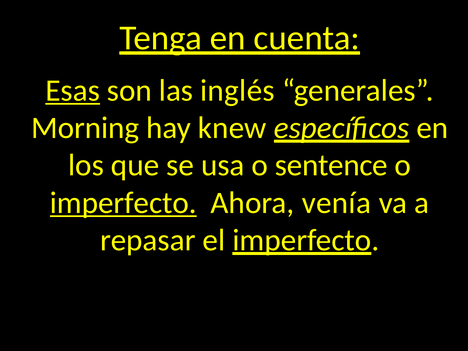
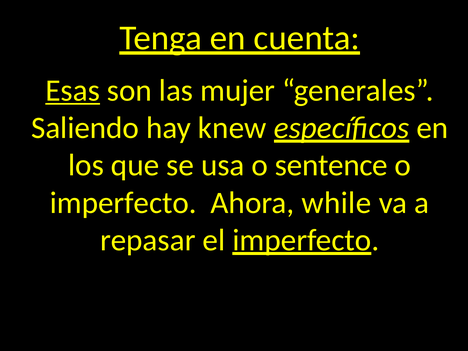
inglés: inglés -> mujer
Morning: Morning -> Saliendo
imperfecto at (123, 203) underline: present -> none
venía: venía -> while
